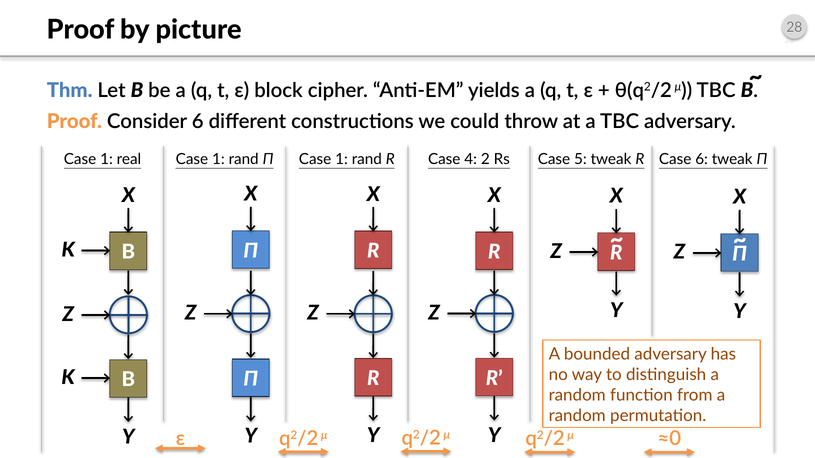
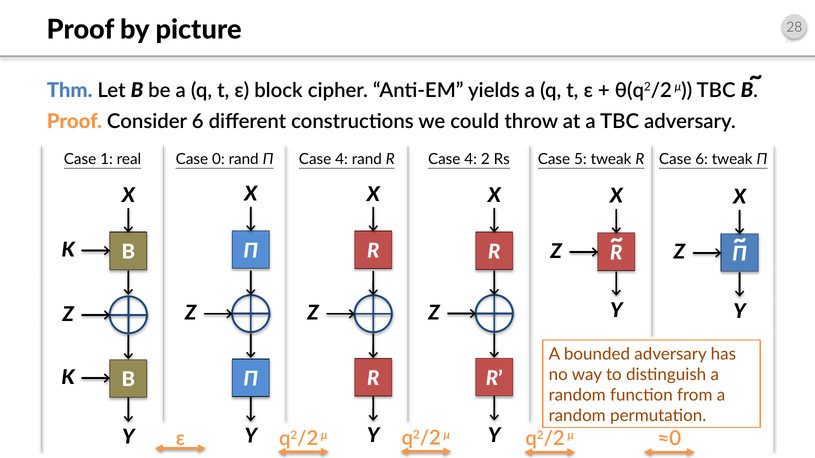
1 at (218, 159): 1 -> 0
1 at (342, 159): 1 -> 4
